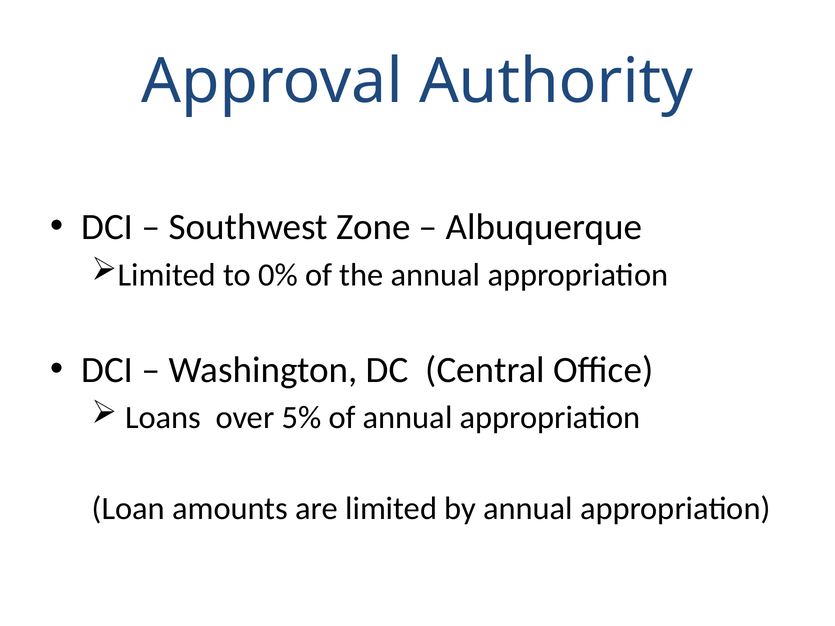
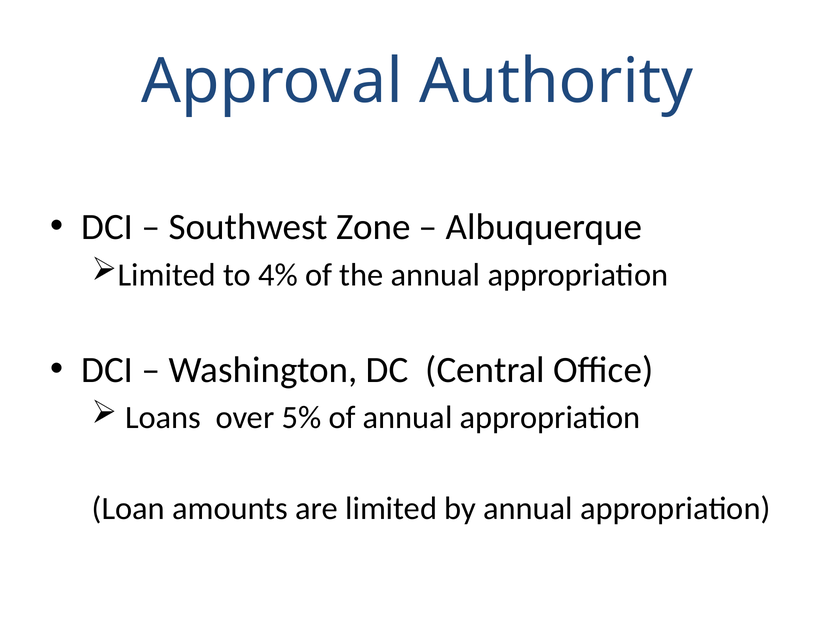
0%: 0% -> 4%
